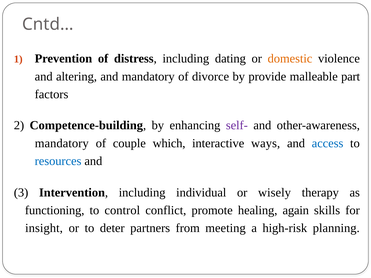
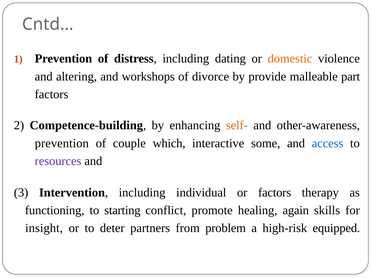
and mandatory: mandatory -> workshops
self- colour: purple -> orange
mandatory at (62, 143): mandatory -> prevention
ways: ways -> some
resources colour: blue -> purple
or wisely: wisely -> factors
control: control -> starting
meeting: meeting -> problem
planning: planning -> equipped
